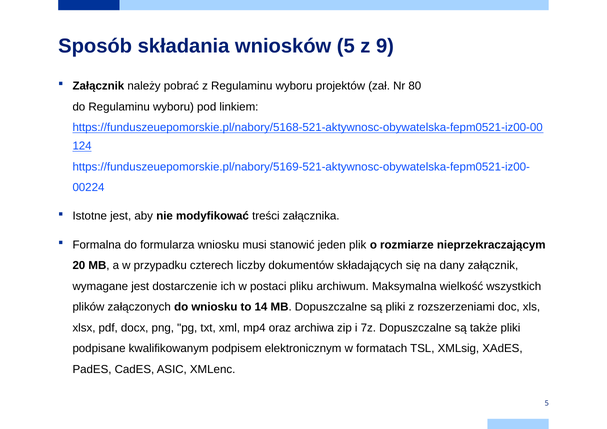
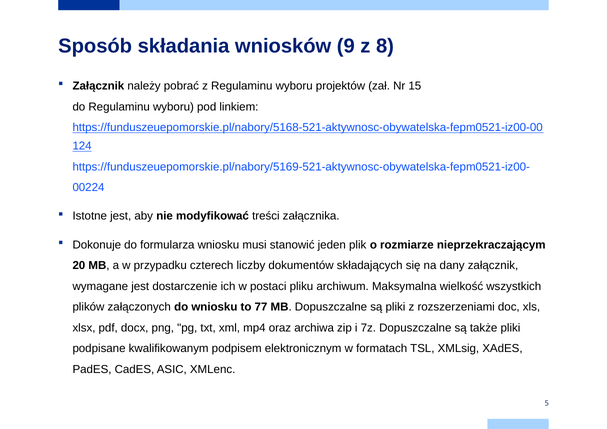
wniosków 5: 5 -> 9
9: 9 -> 8
80: 80 -> 15
Formalna: Formalna -> Dokonuje
14: 14 -> 77
